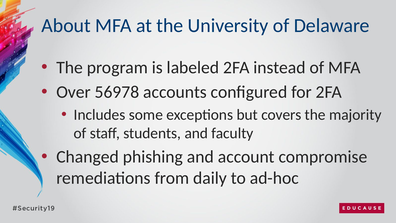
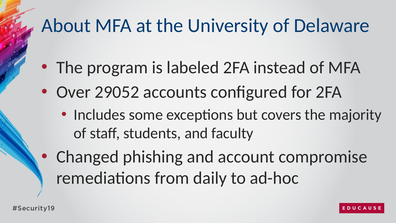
56978: 56978 -> 29052
